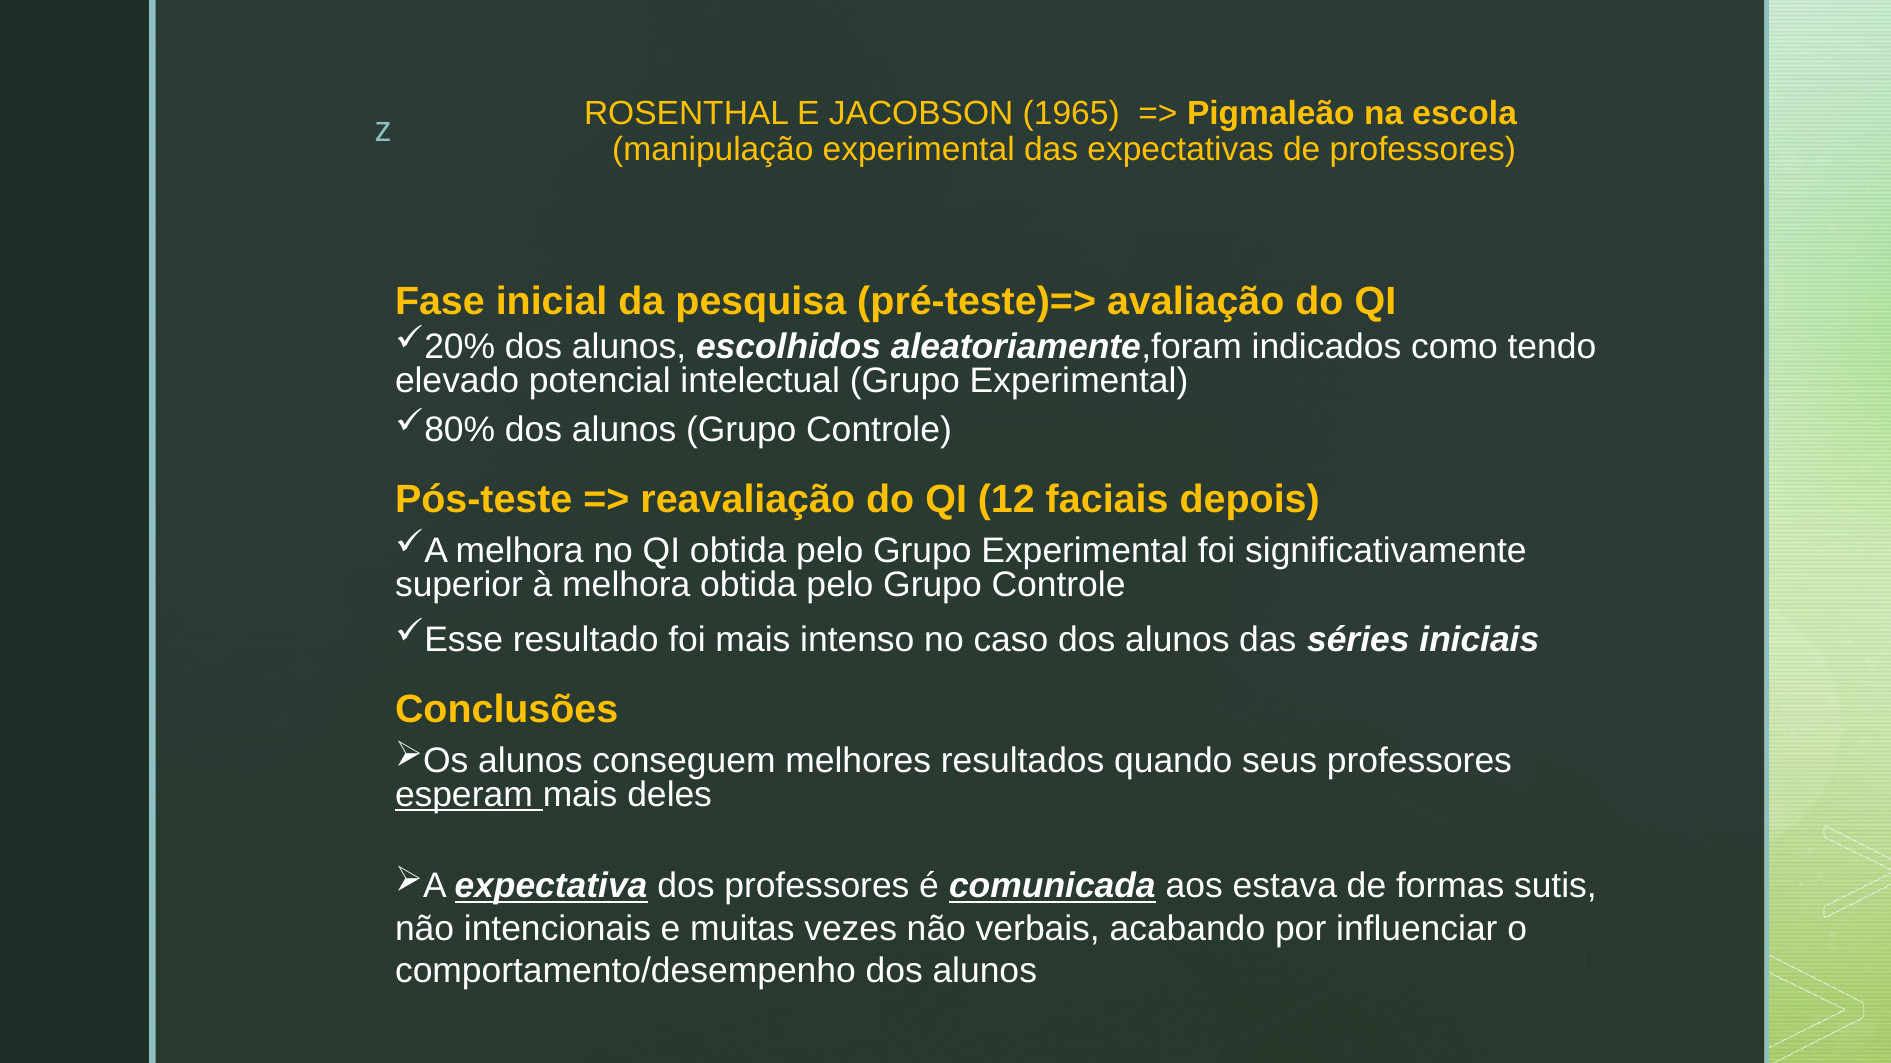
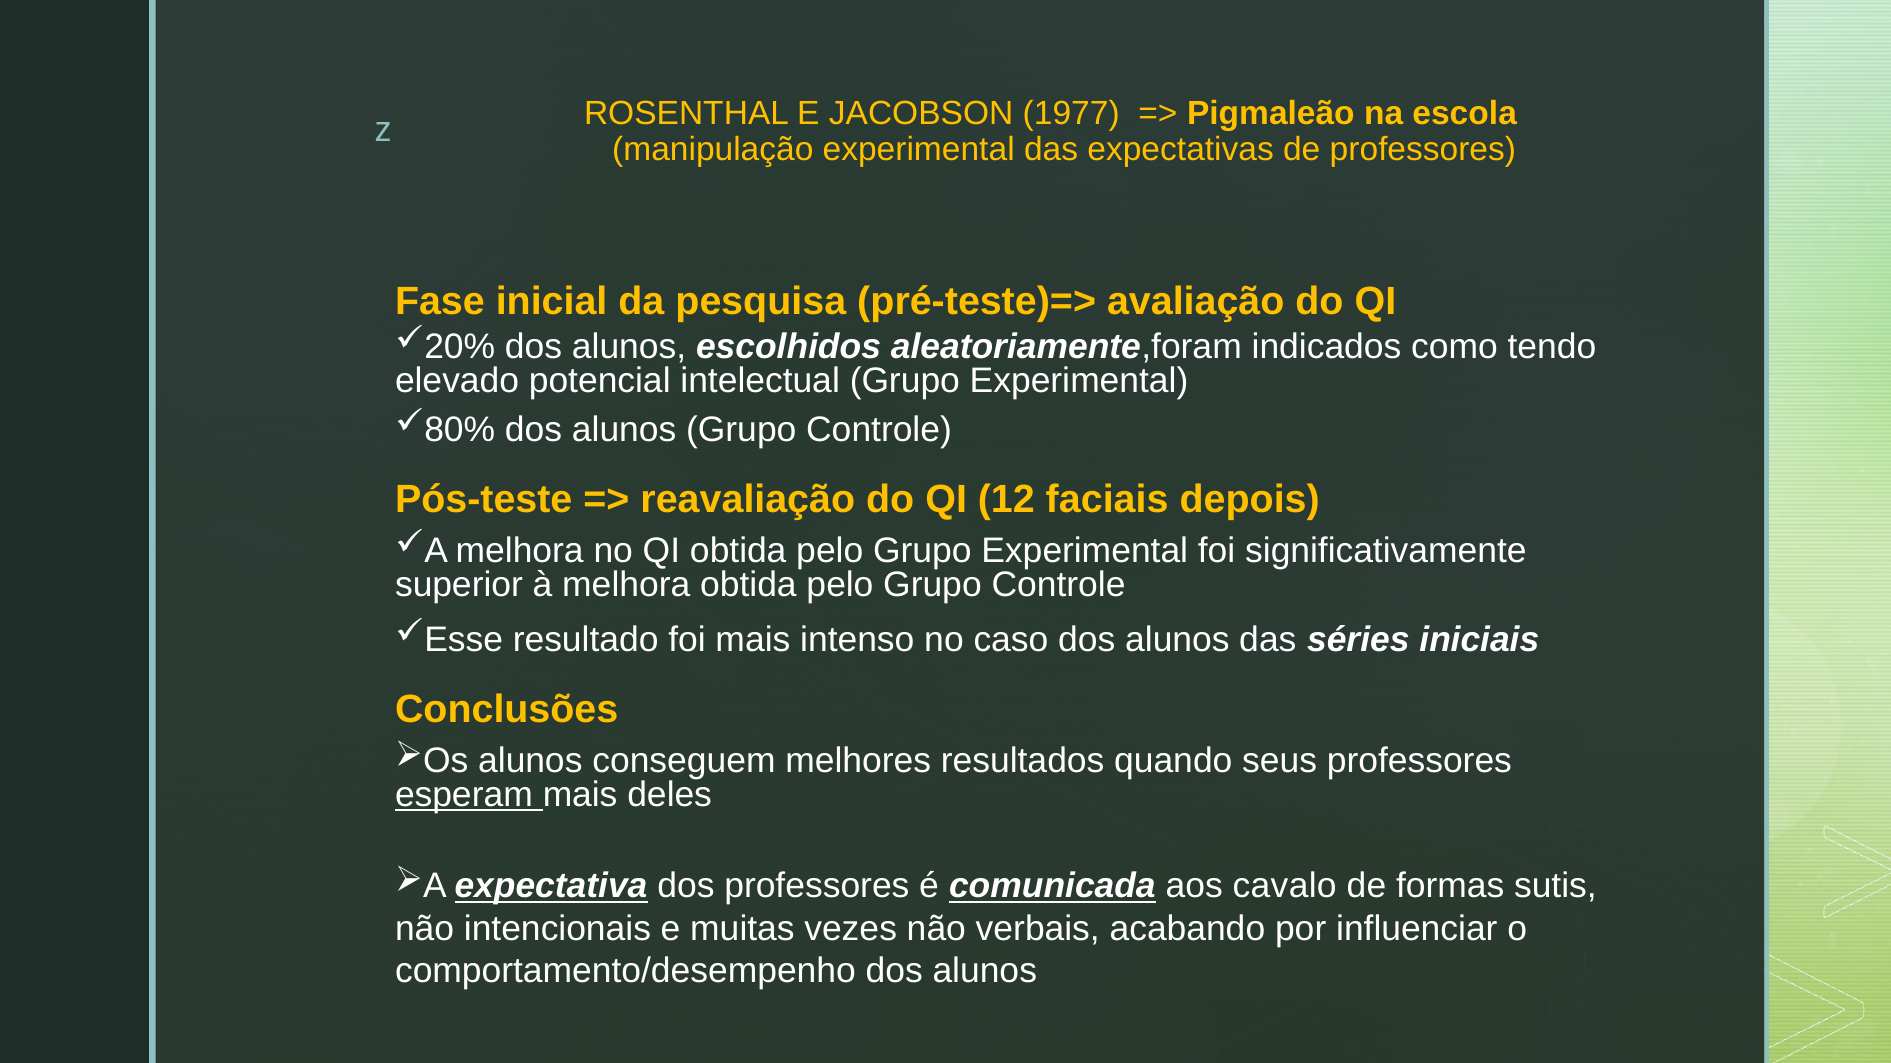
1965: 1965 -> 1977
estava: estava -> cavalo
